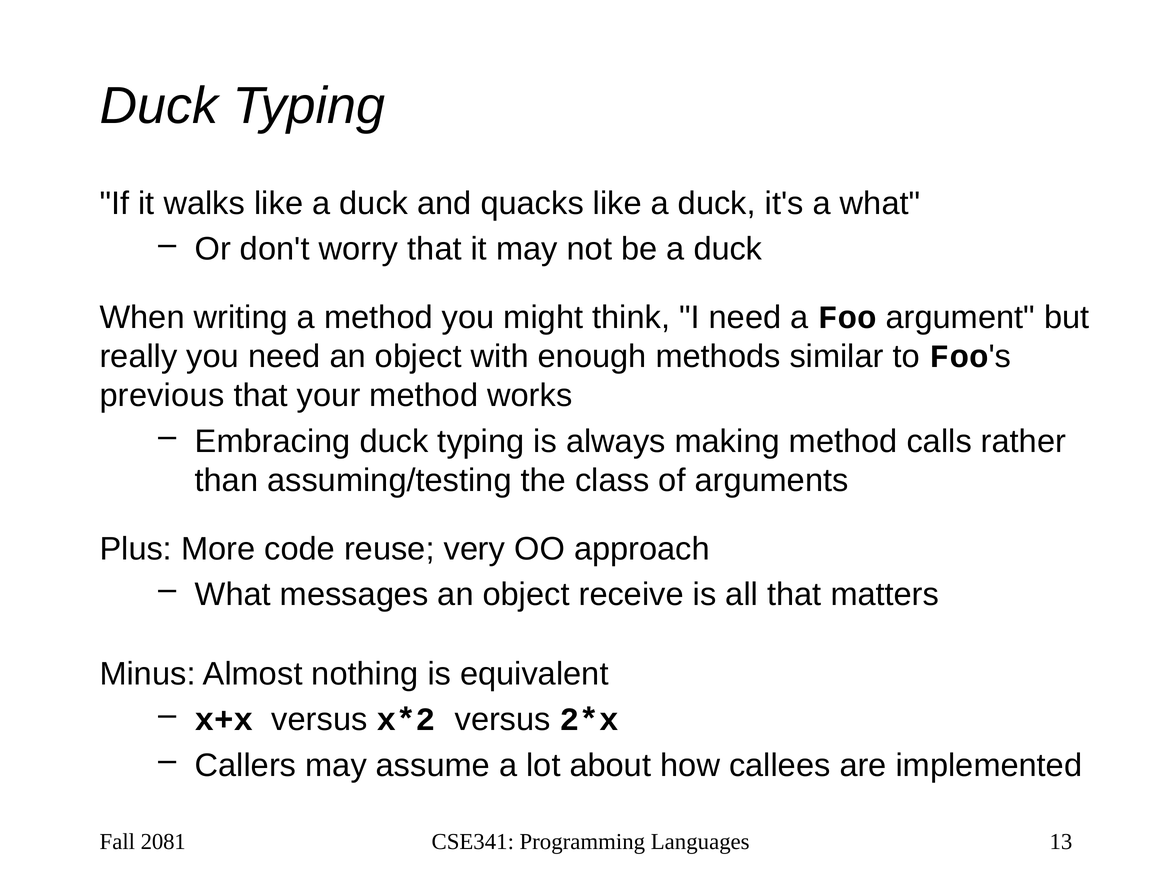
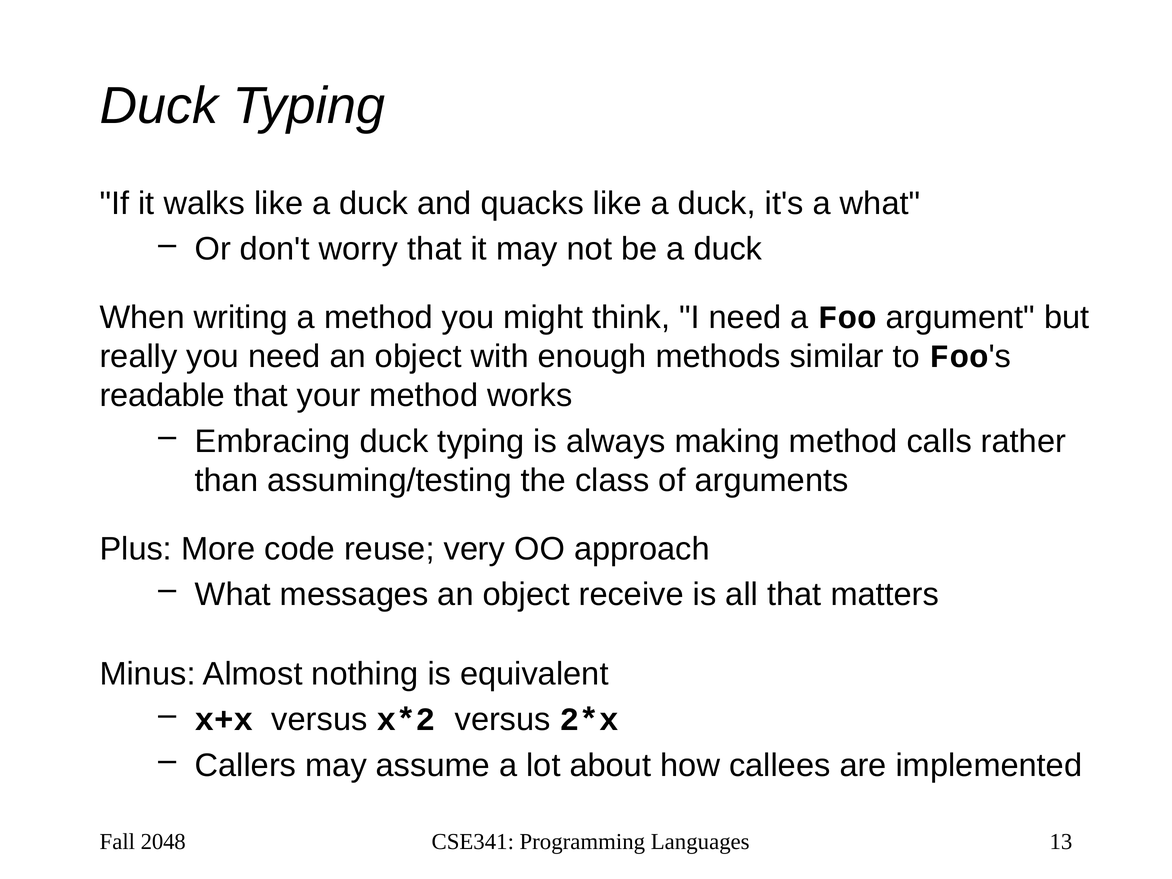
previous: previous -> readable
2081: 2081 -> 2048
